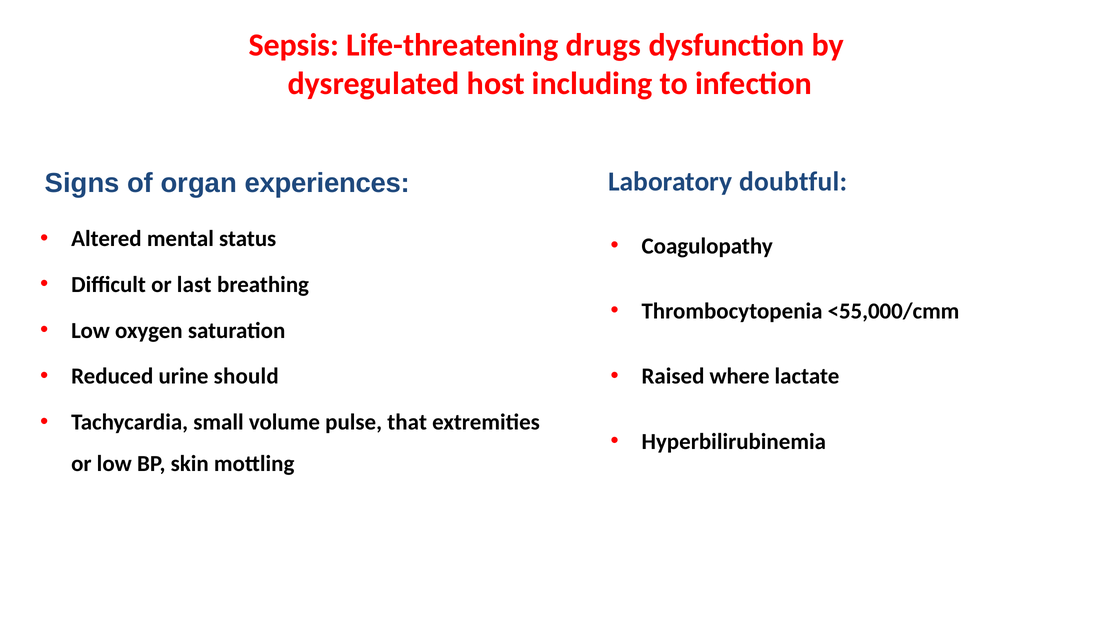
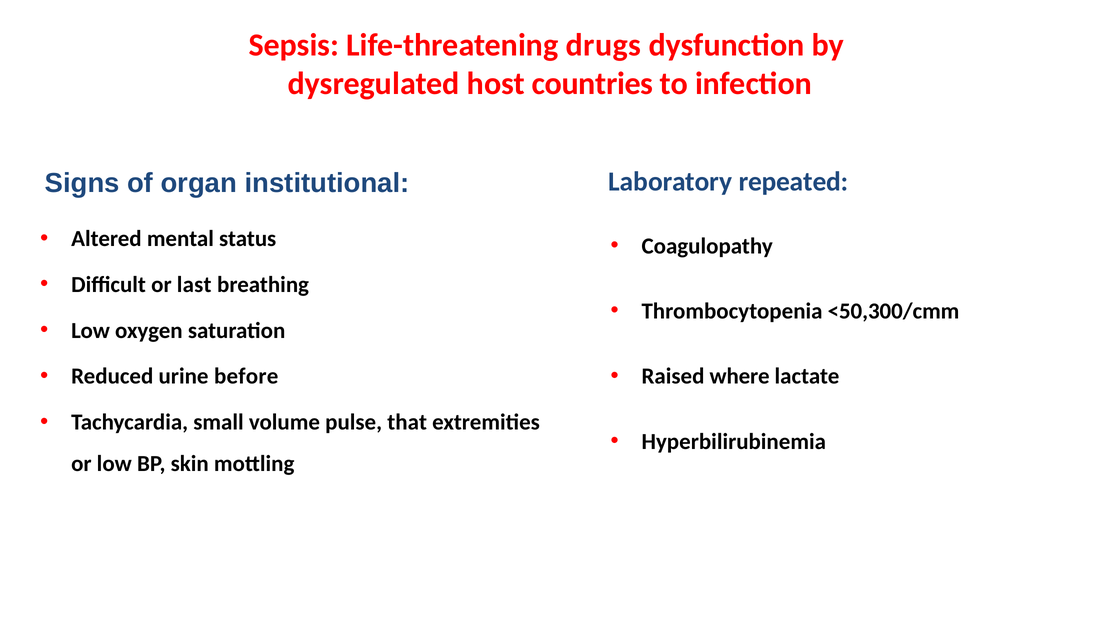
including: including -> countries
experiences: experiences -> institutional
doubtful: doubtful -> repeated
<55,000/cmm: <55,000/cmm -> <50,300/cmm
should: should -> before
